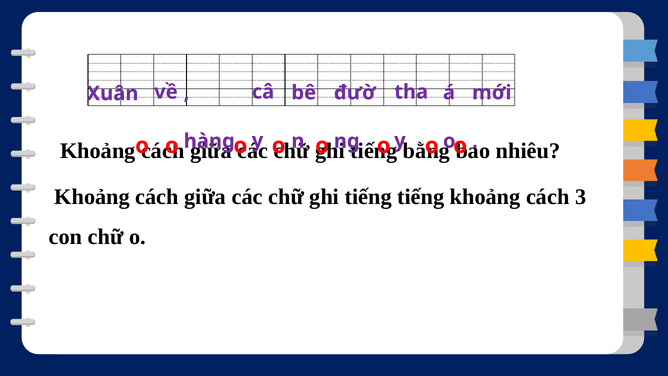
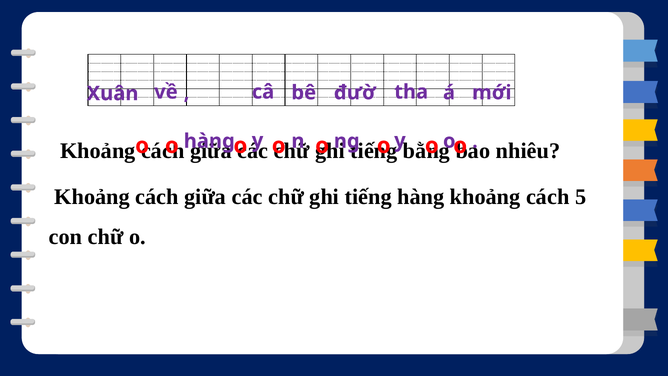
tiếng tiếng: tiếng -> hàng
3: 3 -> 5
